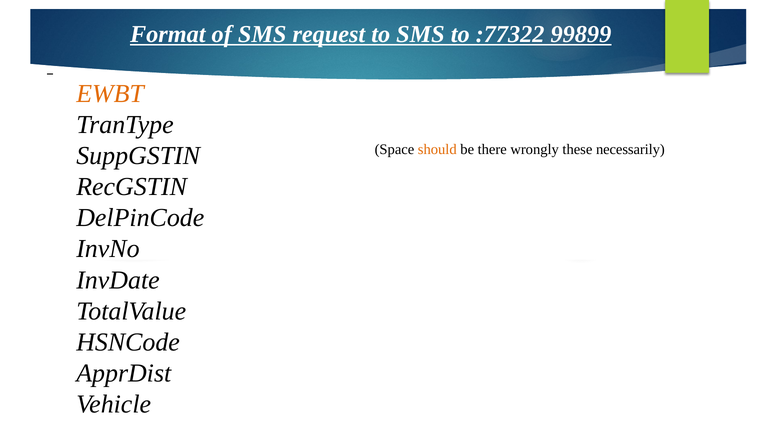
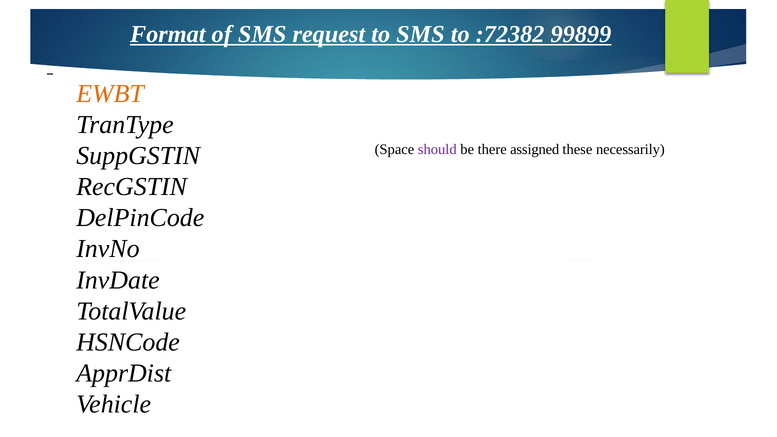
:77322: :77322 -> :72382
should colour: orange -> purple
wrongly: wrongly -> assigned
